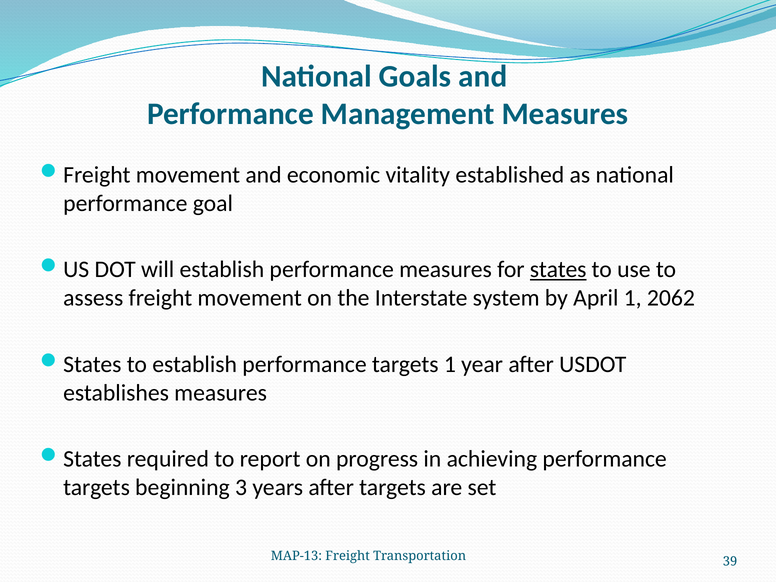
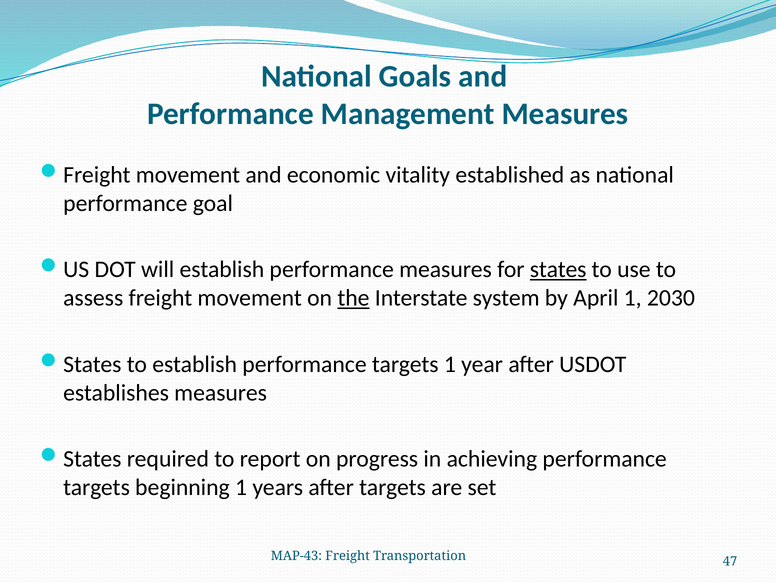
the underline: none -> present
2062: 2062 -> 2030
beginning 3: 3 -> 1
MAP-13: MAP-13 -> MAP-43
39: 39 -> 47
